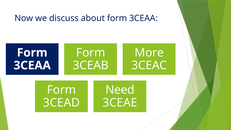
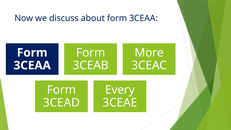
Need: Need -> Every
